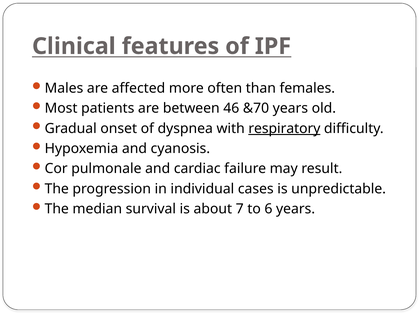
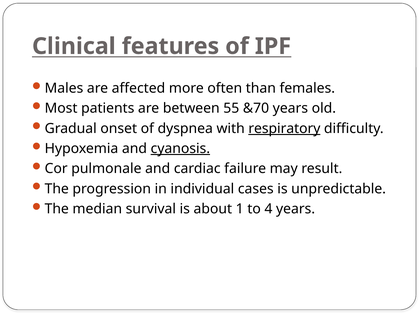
46: 46 -> 55
cyanosis underline: none -> present
7: 7 -> 1
6: 6 -> 4
